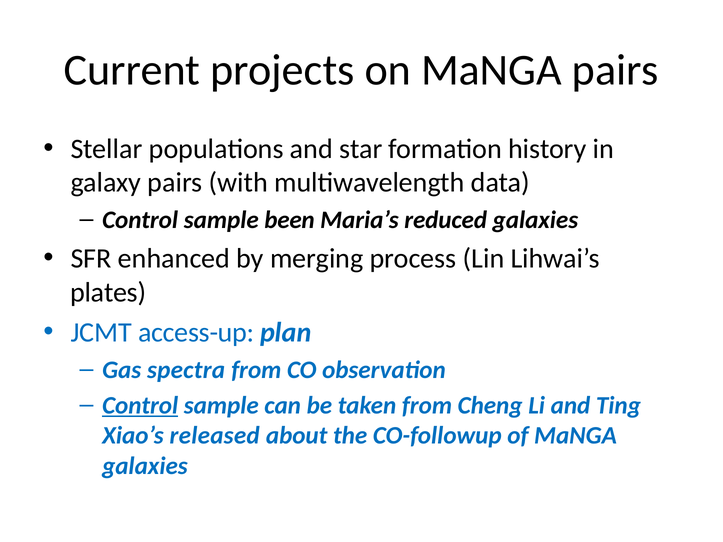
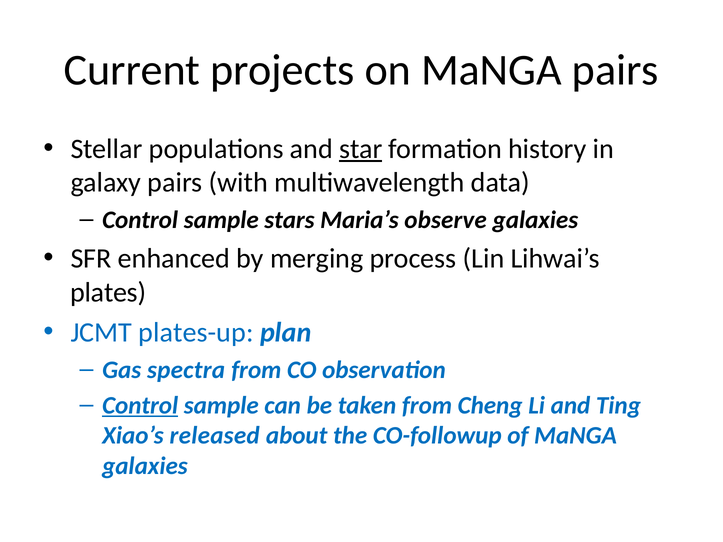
star underline: none -> present
been: been -> stars
reduced: reduced -> observe
access-up: access-up -> plates-up
